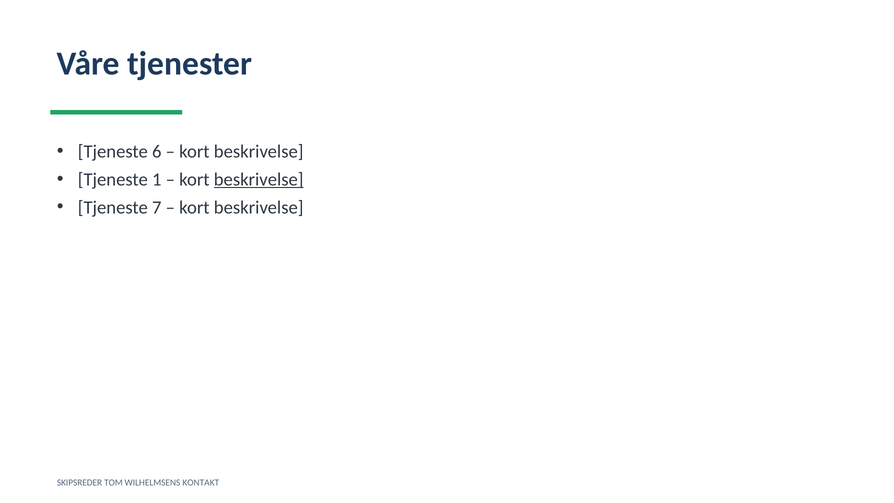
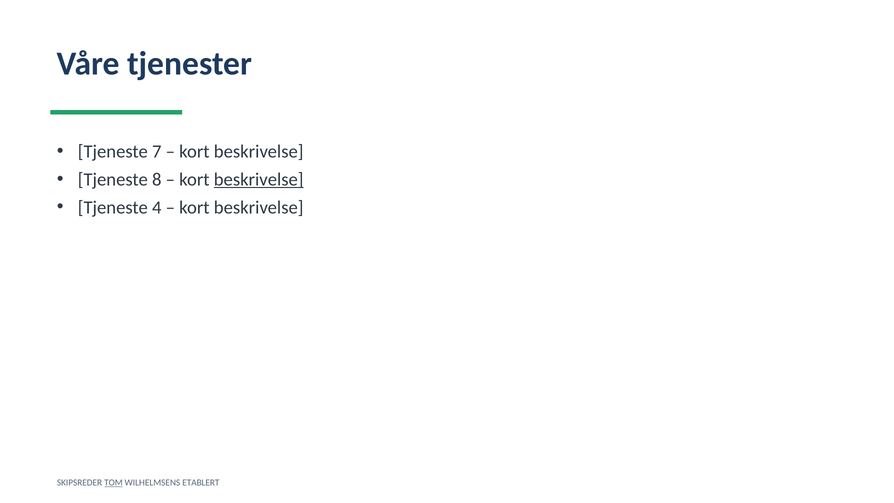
6: 6 -> 7
1: 1 -> 8
7: 7 -> 4
TOM underline: none -> present
KONTAKT: KONTAKT -> ETABLERT
